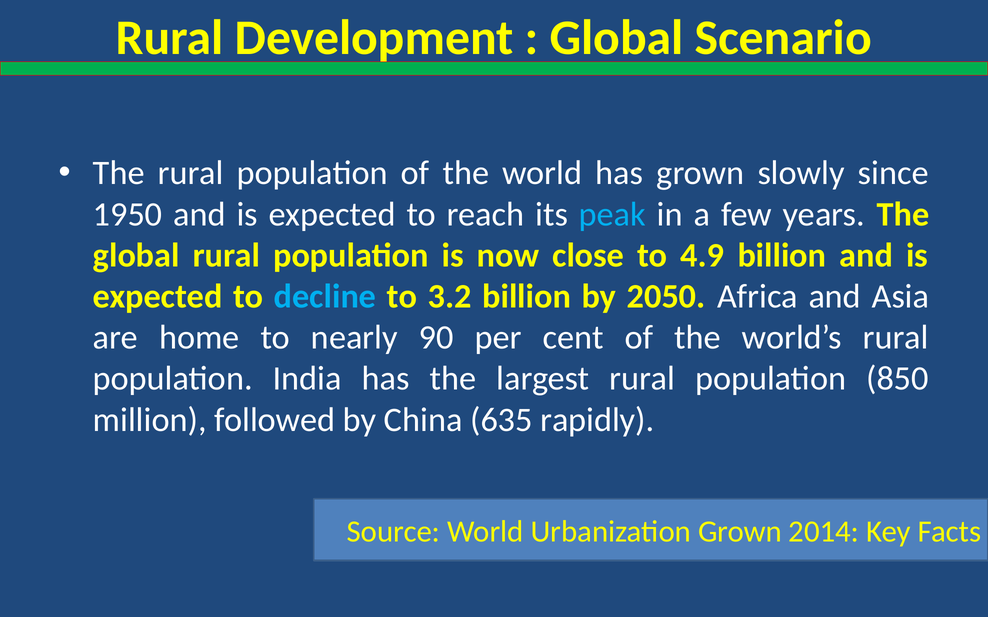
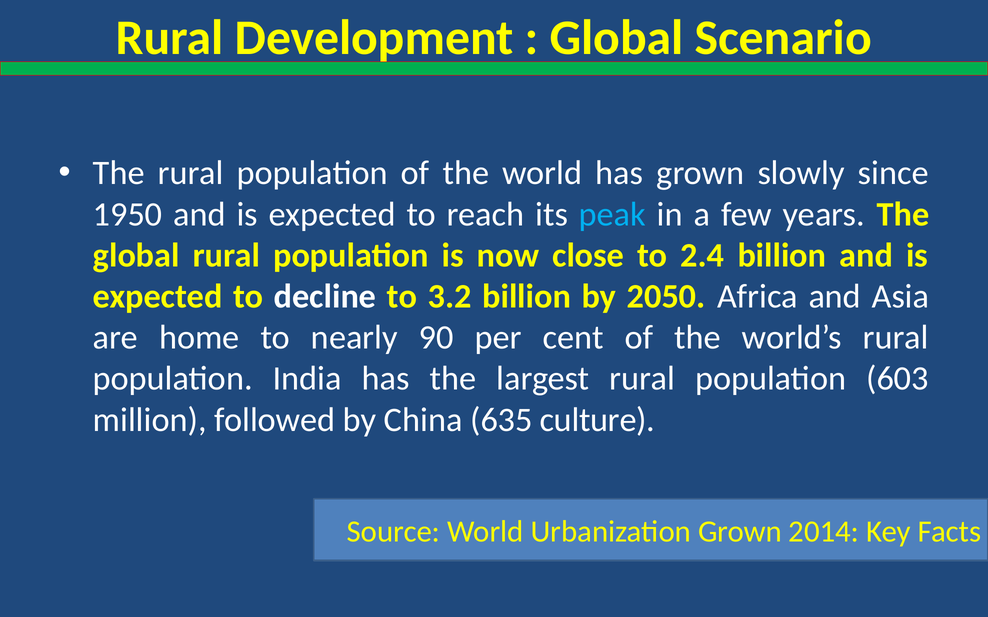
4.9: 4.9 -> 2.4
decline colour: light blue -> white
850: 850 -> 603
rapidly: rapidly -> culture
